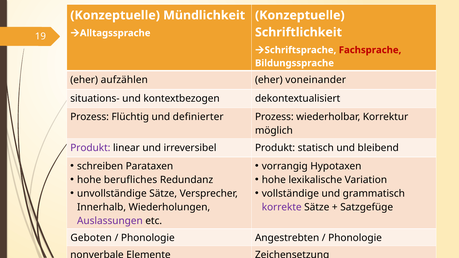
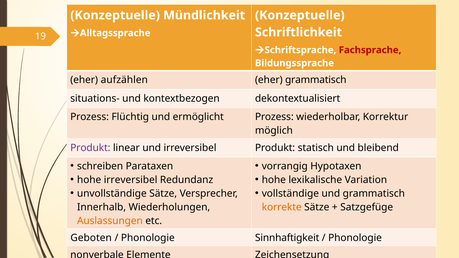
eher voneinander: voneinander -> grammatisch
definierter: definierter -> ermöglicht
hohe berufliches: berufliches -> irreversibel
korrekte colour: purple -> orange
Auslassungen colour: purple -> orange
Angestrebten: Angestrebten -> Sinnhaftigkeit
